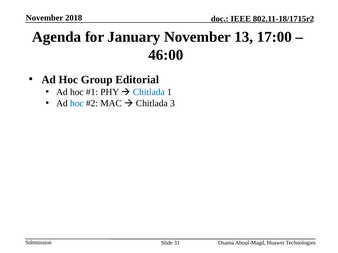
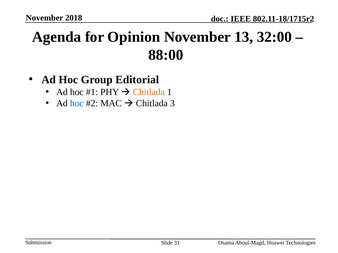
January: January -> Opinion
17:00: 17:00 -> 32:00
46:00: 46:00 -> 88:00
Chitlada at (149, 92) colour: blue -> orange
